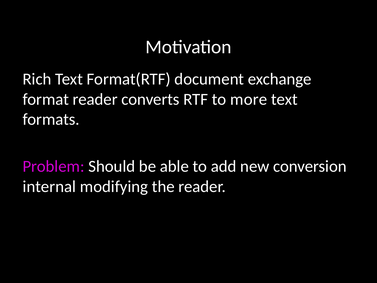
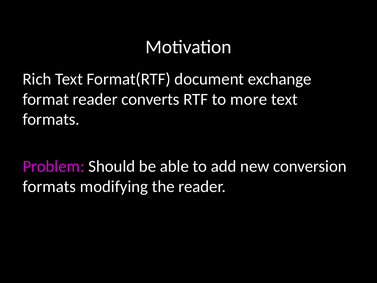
internal at (49, 186): internal -> formats
